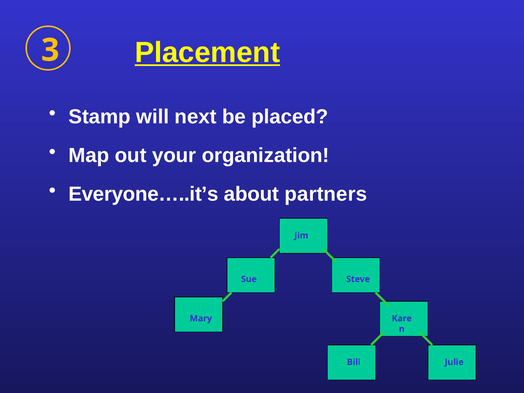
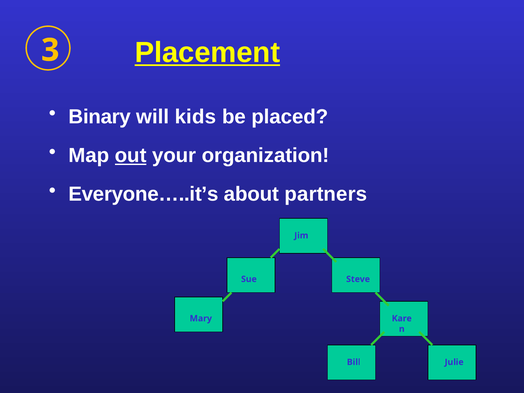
Stamp: Stamp -> Binary
next: next -> kids
out underline: none -> present
